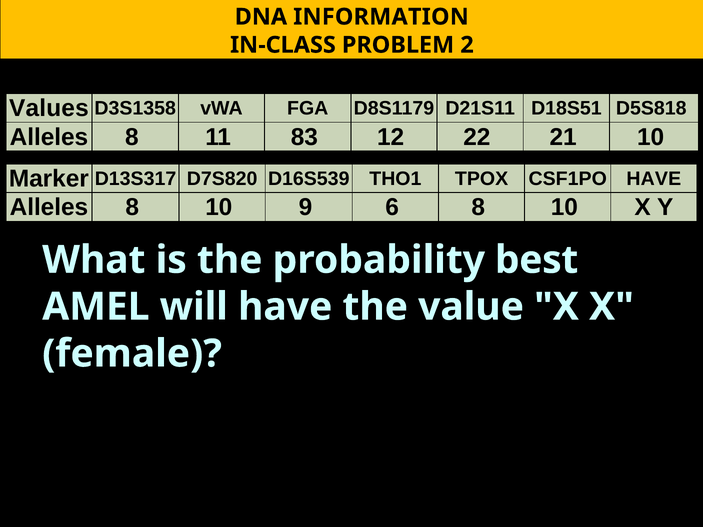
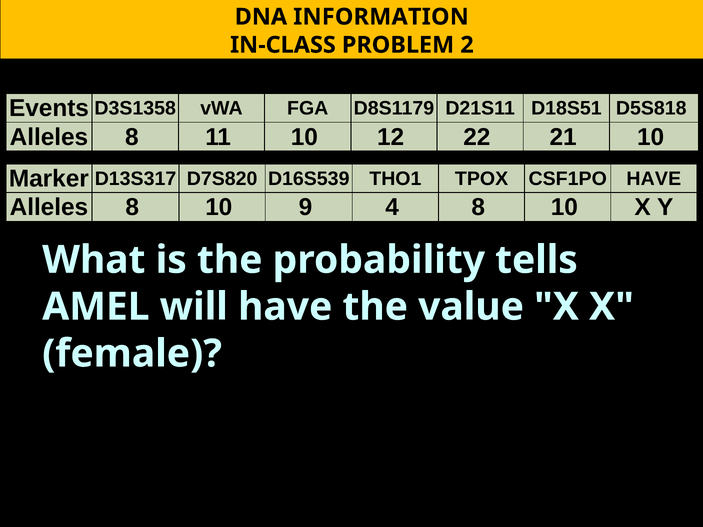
Values: Values -> Events
11 83: 83 -> 10
6: 6 -> 4
best: best -> tells
